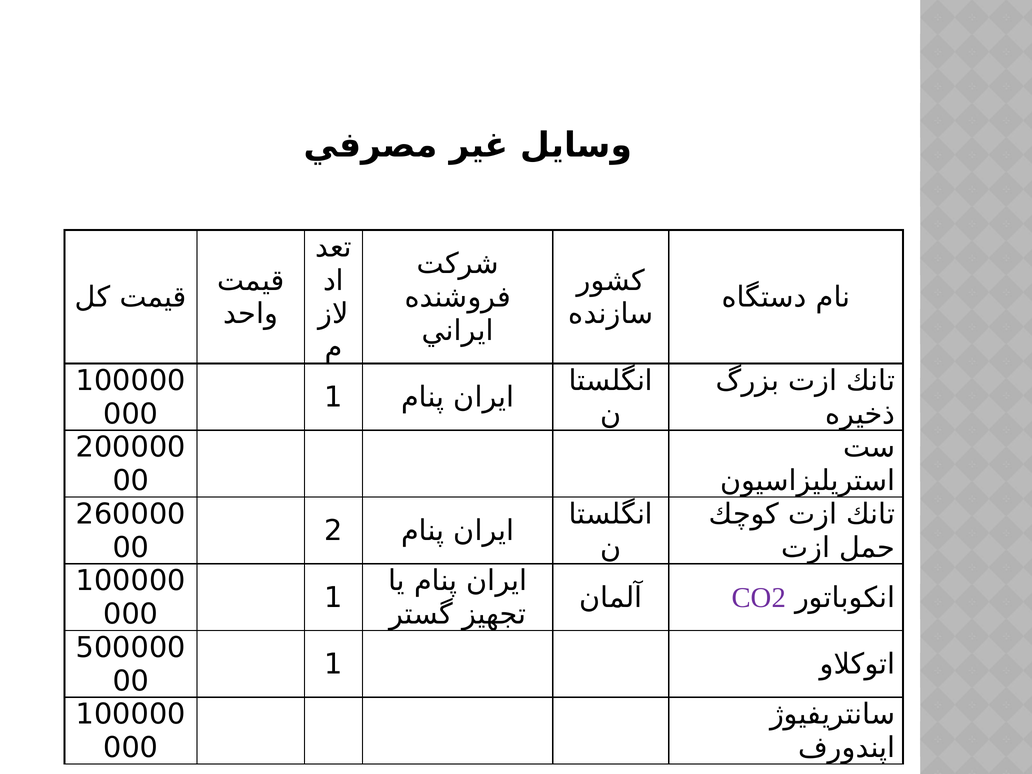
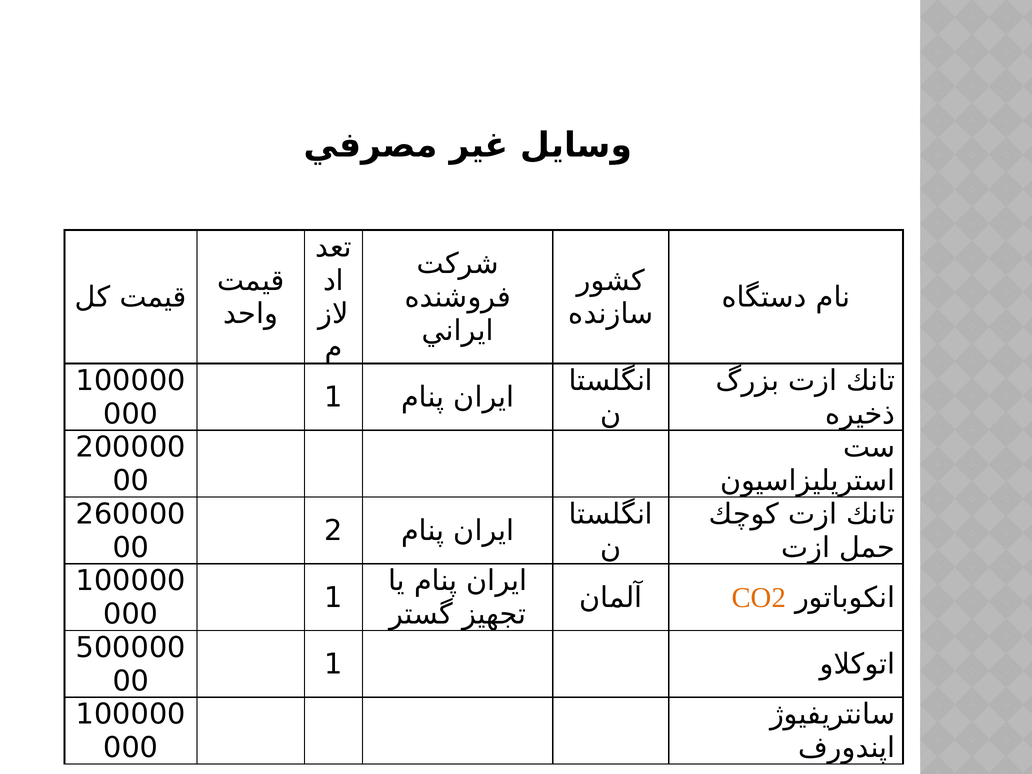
CO2 colour: purple -> orange
